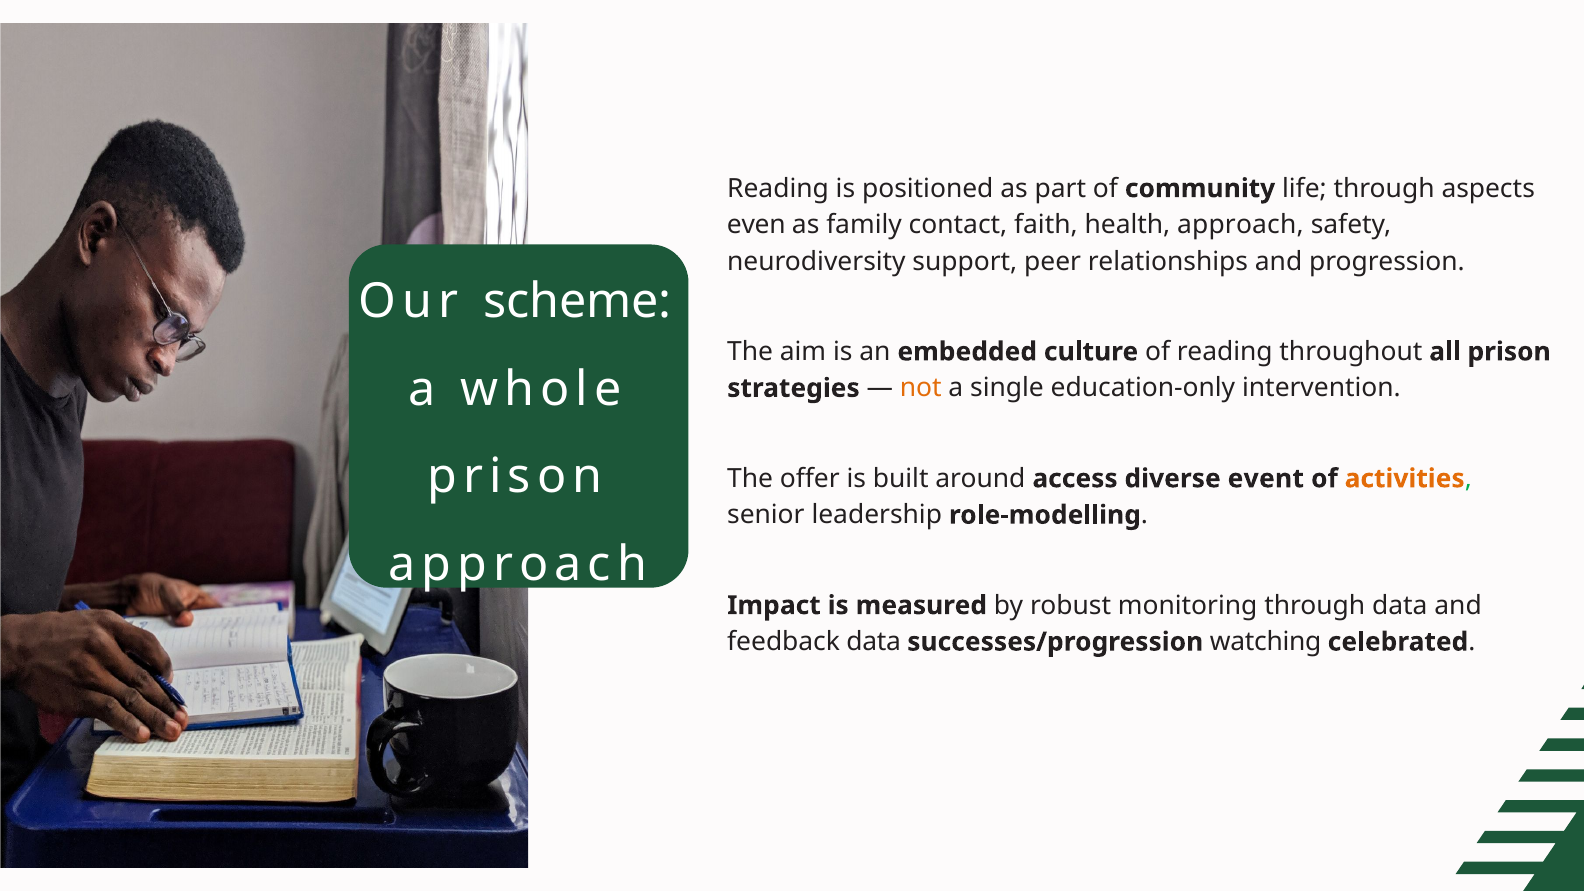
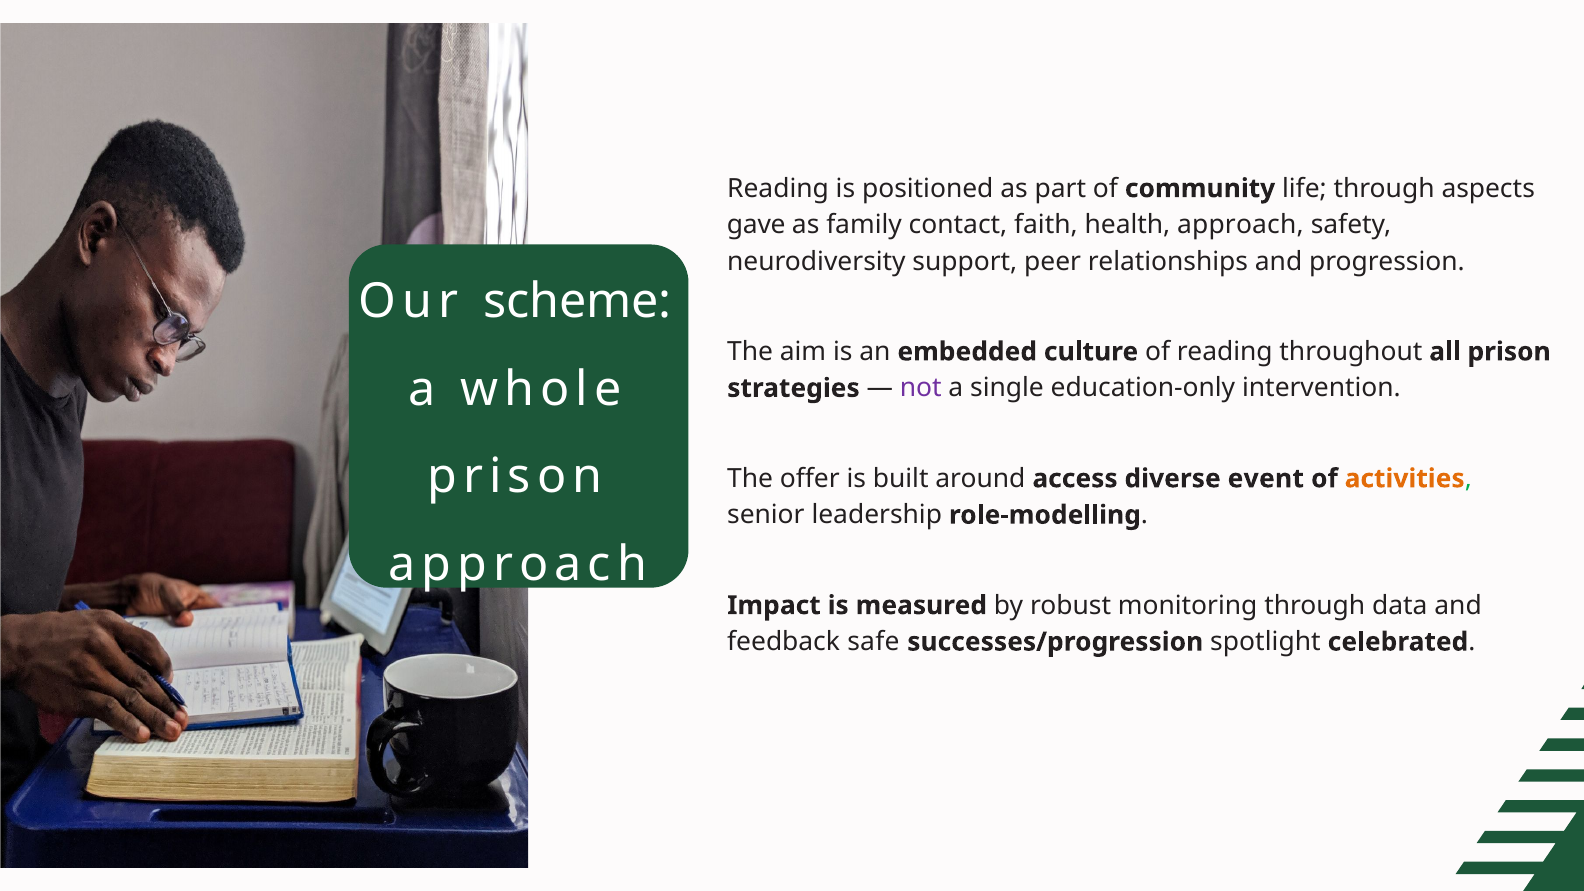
even: even -> gave
not colour: orange -> purple
feedback data: data -> safe
watching: watching -> spotlight
